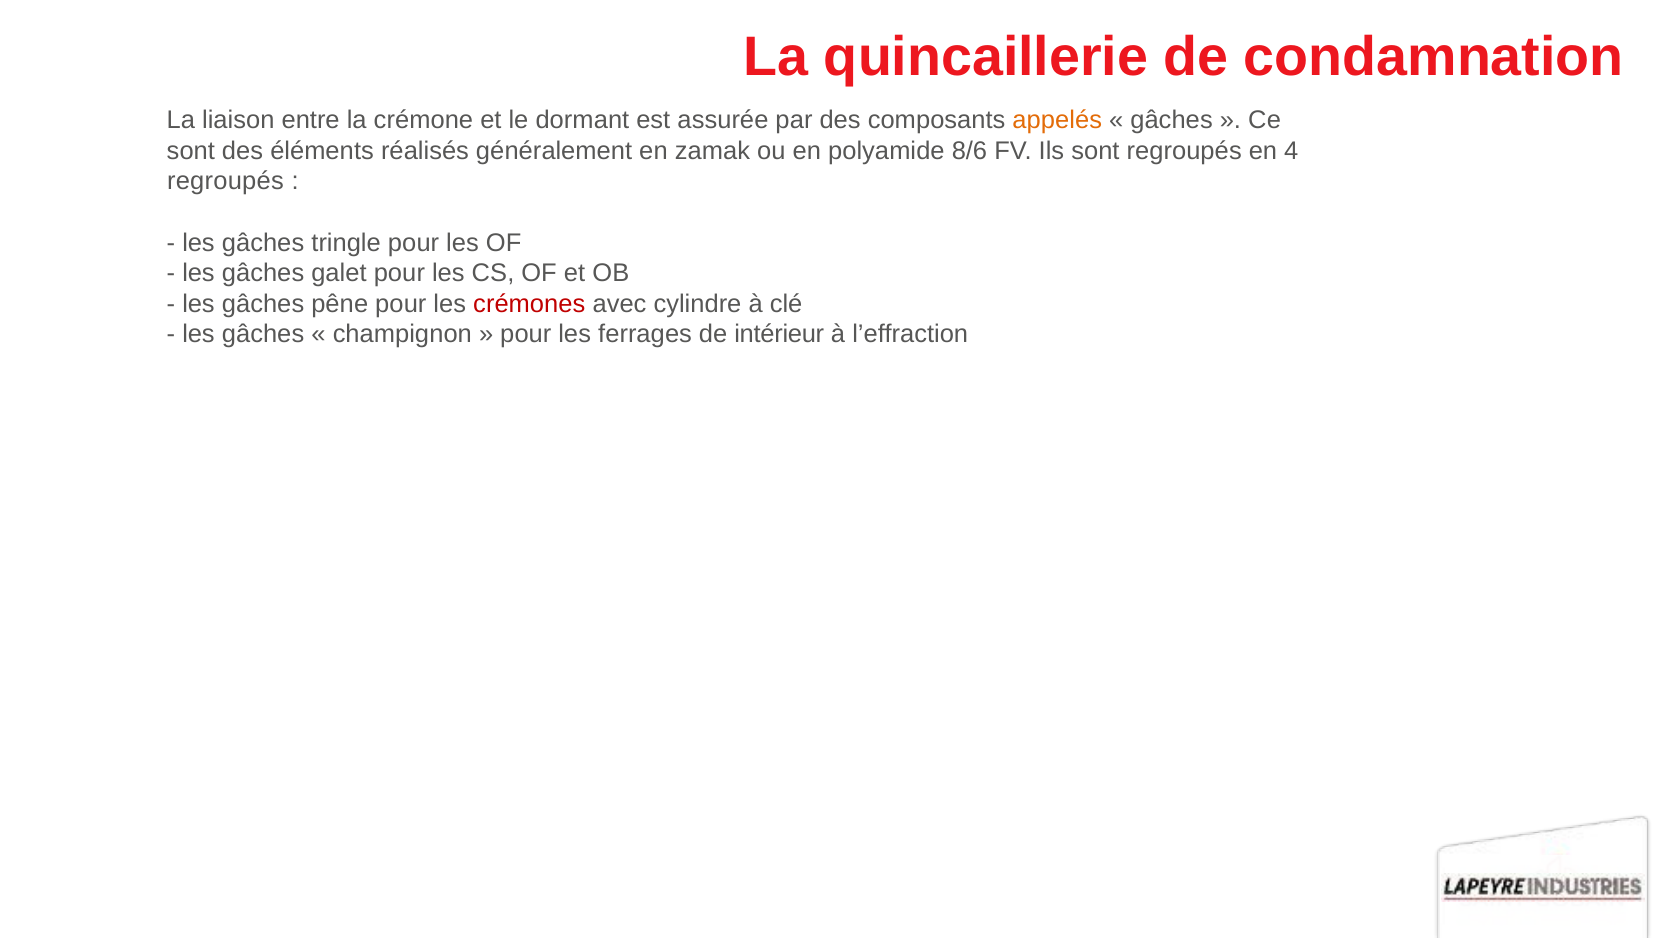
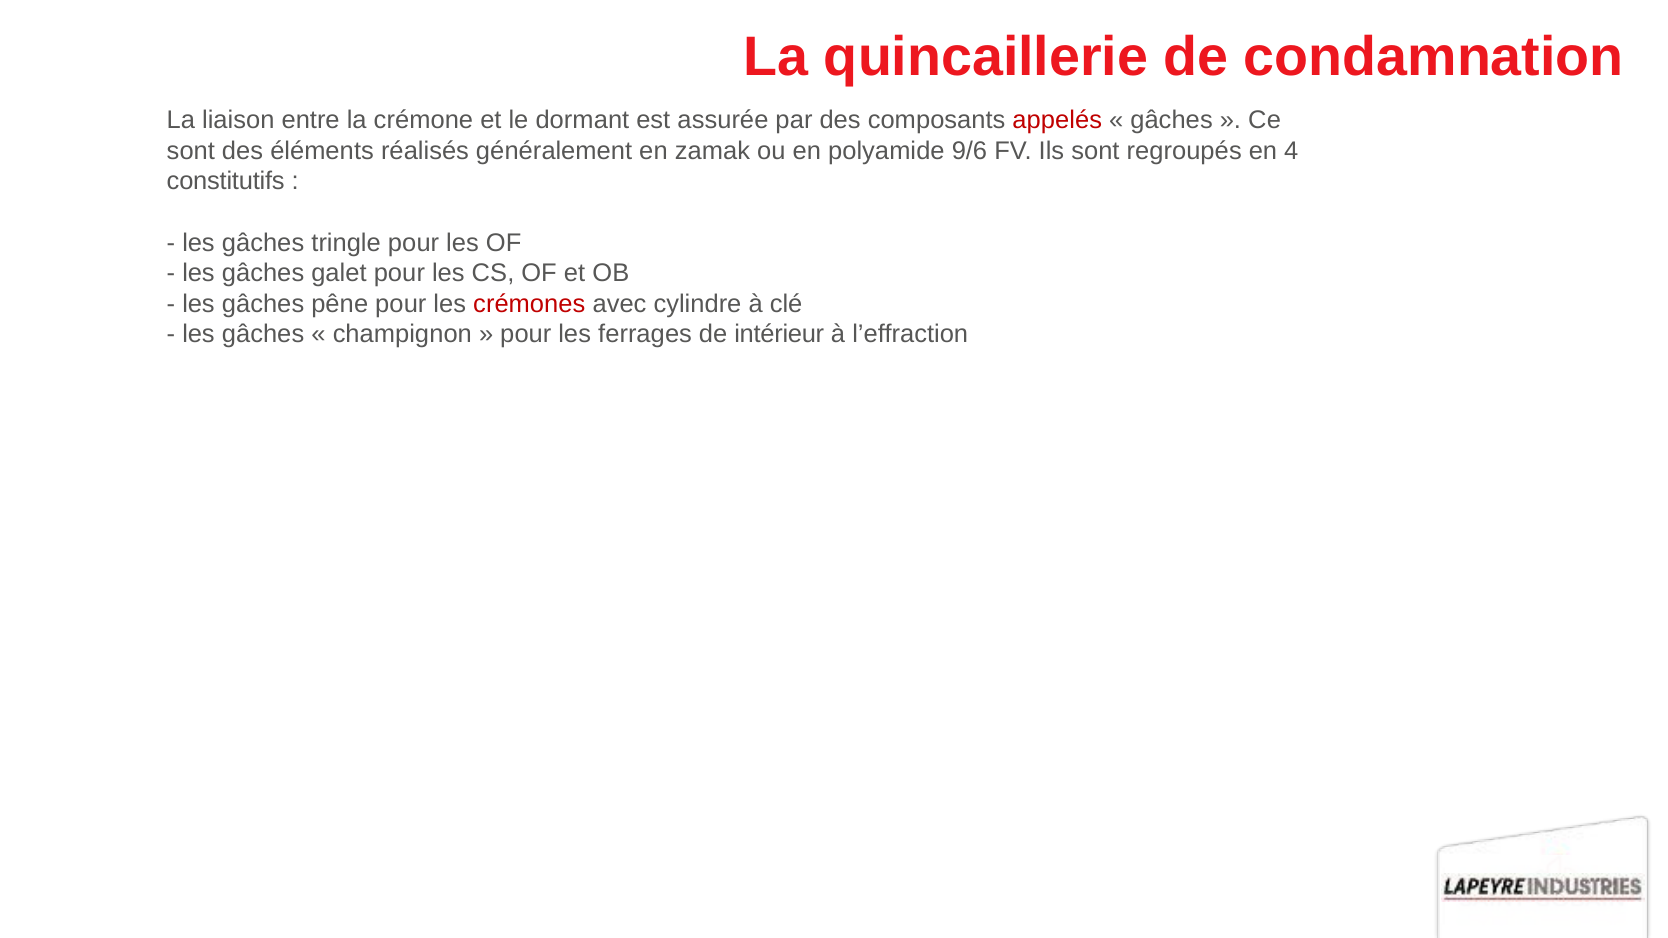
appelés colour: orange -> red
8/6: 8/6 -> 9/6
regroupés at (225, 182): regroupés -> constitutifs
